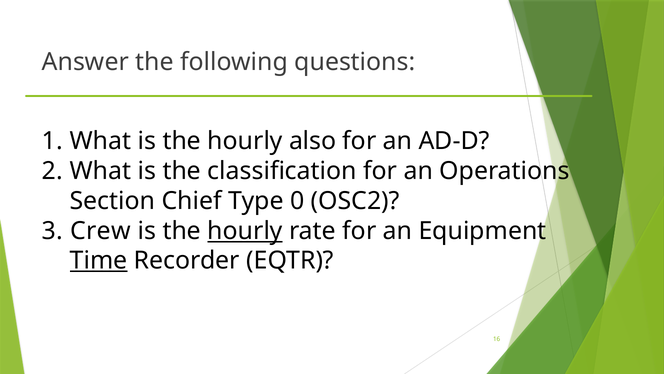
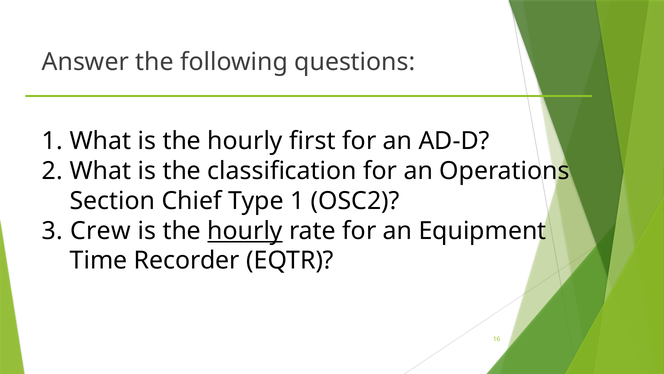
also: also -> first
Type 0: 0 -> 1
Time underline: present -> none
